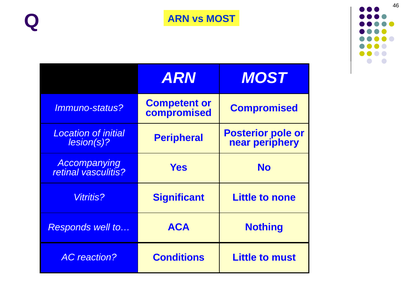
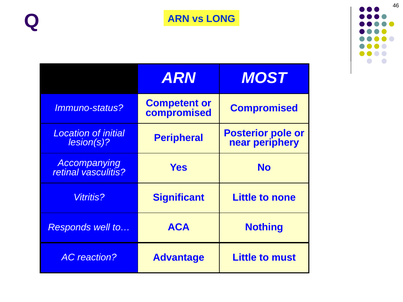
vs MOST: MOST -> LONG
Conditions: Conditions -> Advantage
